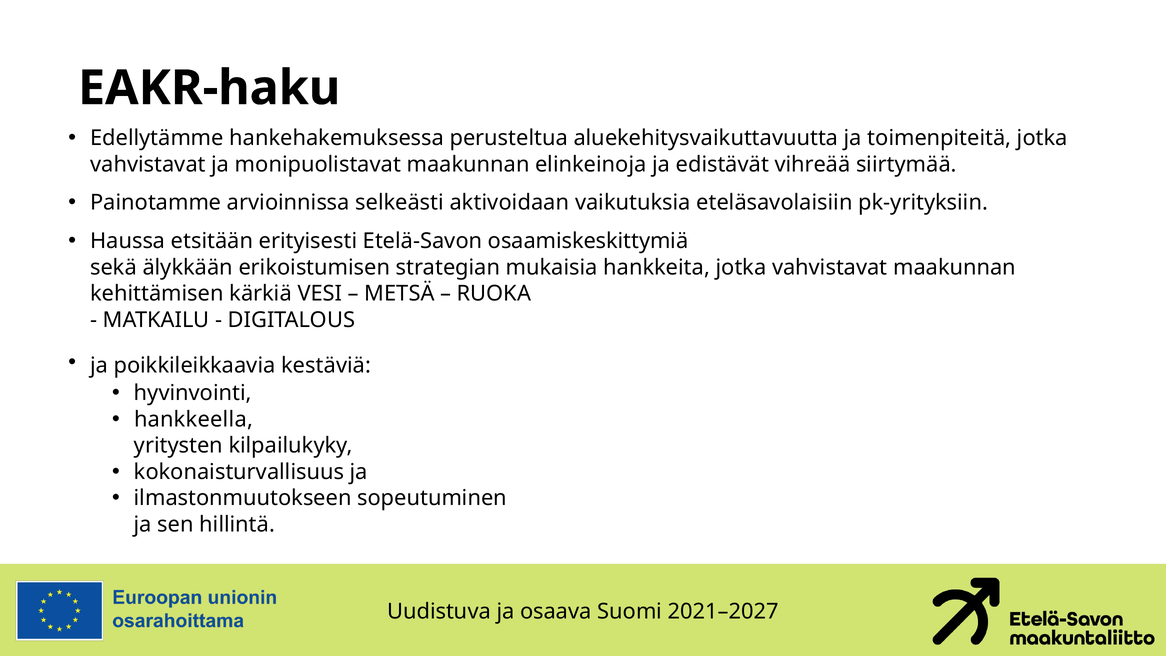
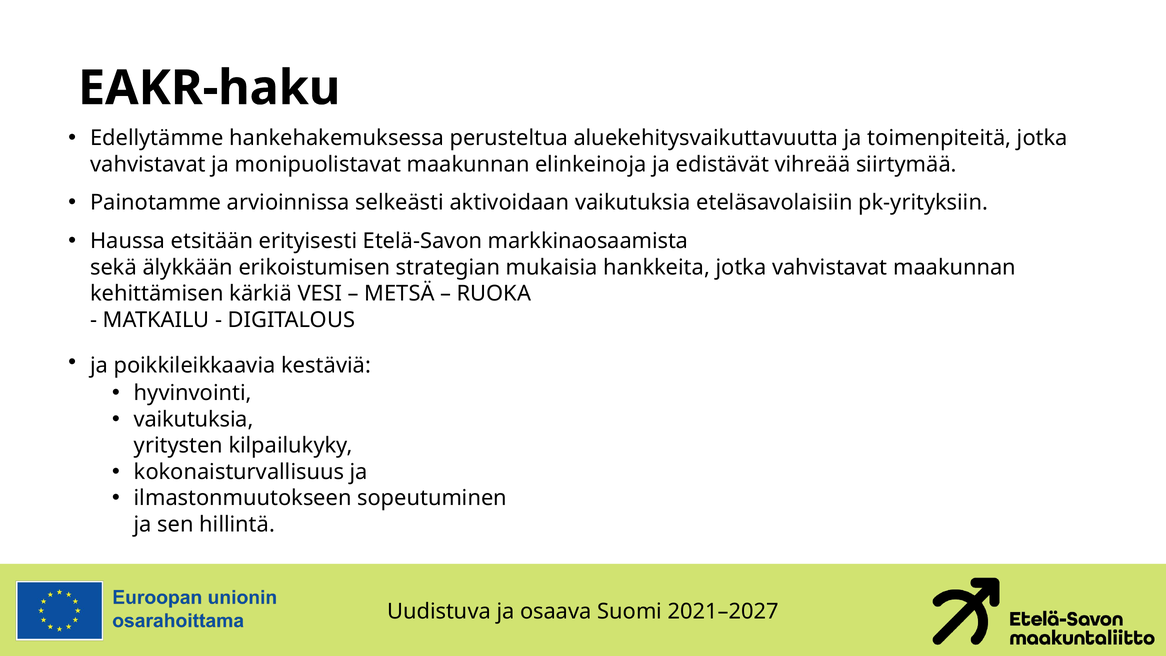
osaamiskeskittymiä: osaamiskeskittymiä -> markkinaosaamista
hankkeella at (193, 419): hankkeella -> vaikutuksia
